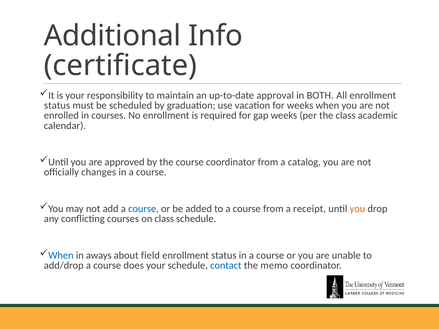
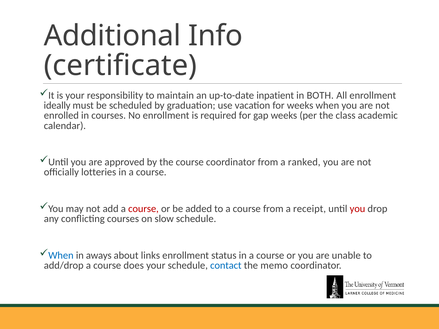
approval: approval -> inpatient
status at (57, 106): status -> ideally
catalog: catalog -> ranked
changes: changes -> lotteries
course at (143, 209) colour: blue -> red
you at (357, 209) colour: orange -> red
on class: class -> slow
field: field -> links
